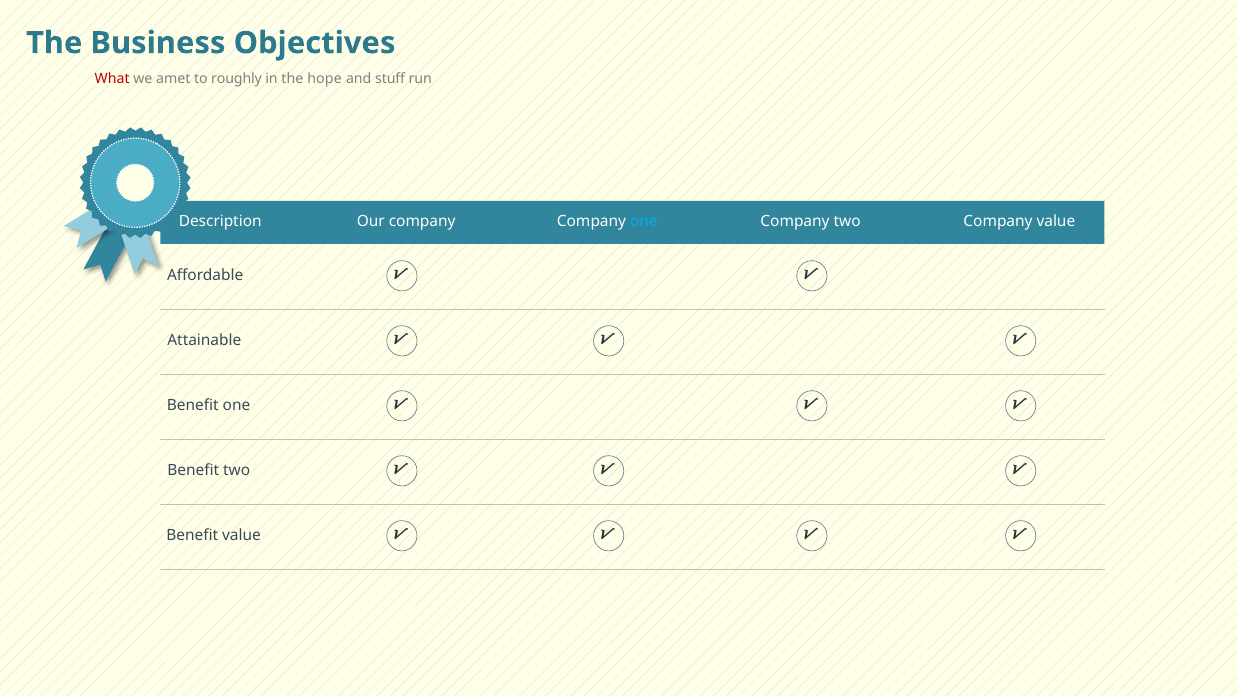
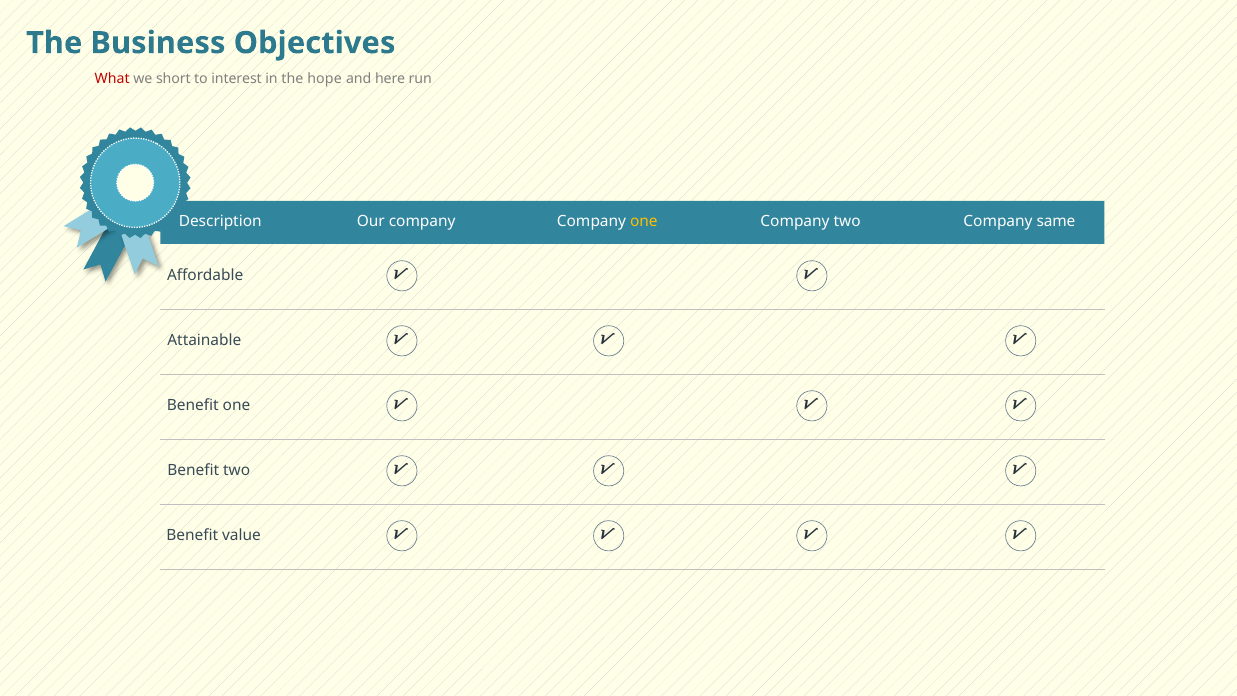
amet: amet -> short
roughly: roughly -> interest
stuff: stuff -> here
one at (644, 221) colour: light blue -> yellow
Company value: value -> same
